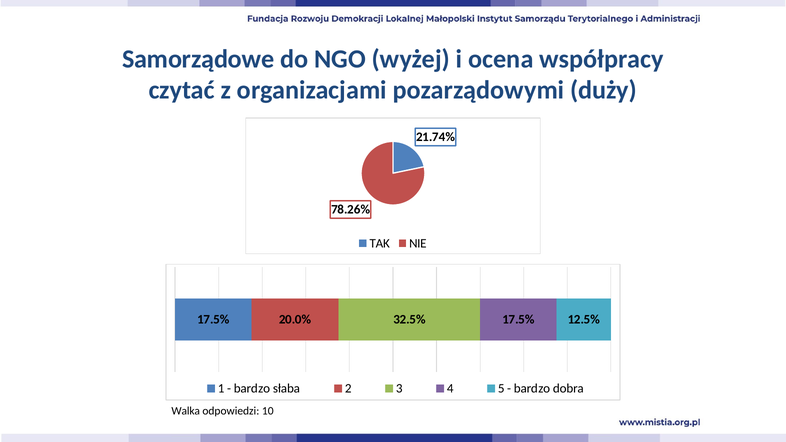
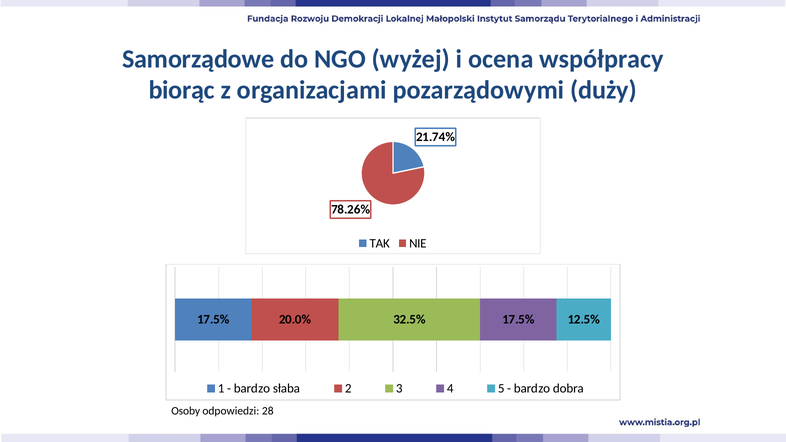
czytać: czytać -> biorąc
Walka: Walka -> Osoby
10: 10 -> 28
